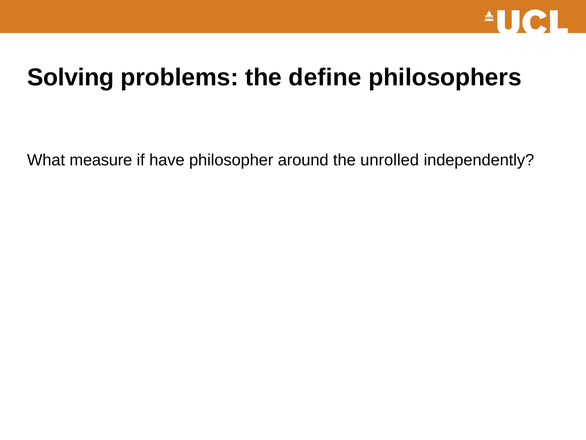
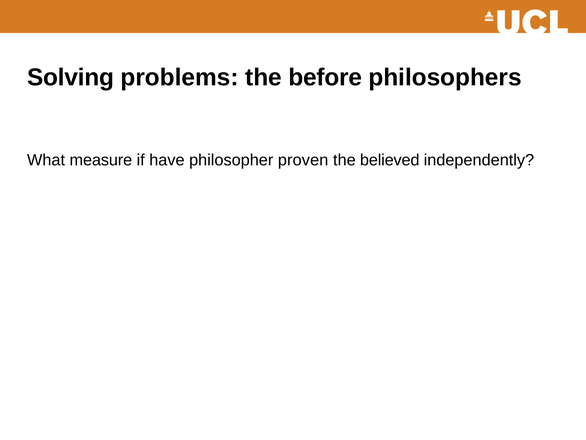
define: define -> before
around: around -> proven
unrolled: unrolled -> believed
